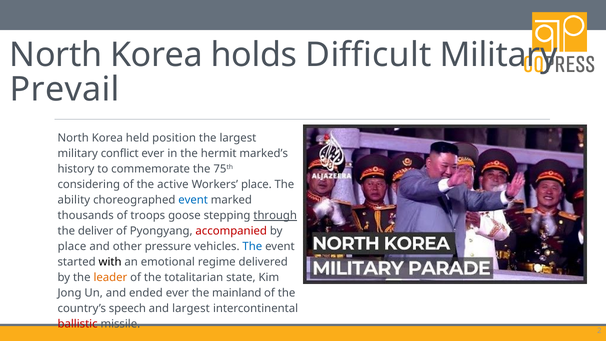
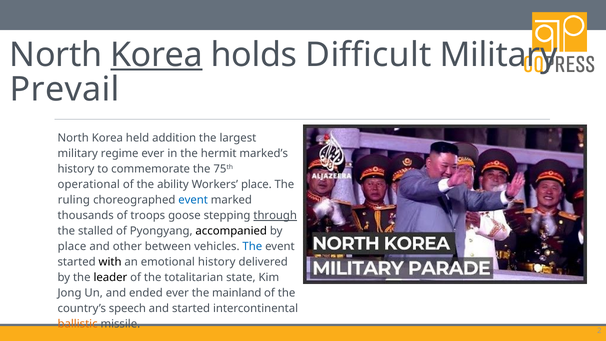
Korea at (157, 55) underline: none -> present
position: position -> addition
conflict: conflict -> regime
considering: considering -> operational
active: active -> ability
ability: ability -> ruling
deliver: deliver -> stalled
accompanied colour: red -> black
pressure: pressure -> between
emotional regime: regime -> history
leader colour: orange -> black
and largest: largest -> started
ballistic colour: red -> orange
